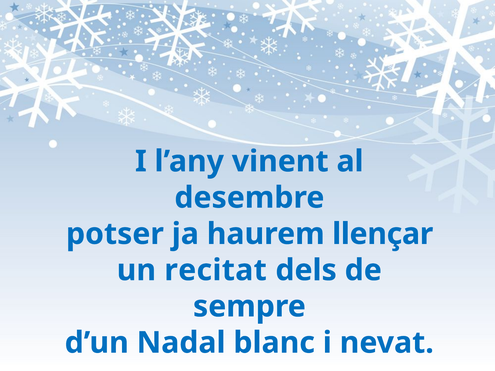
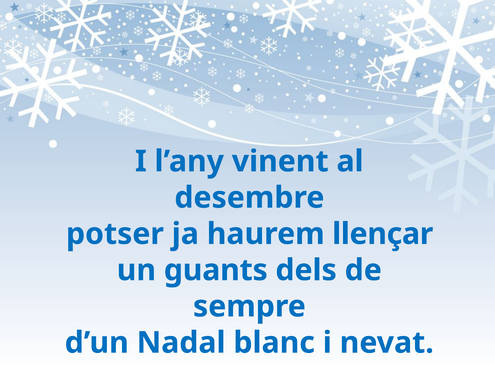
recitat: recitat -> guants
